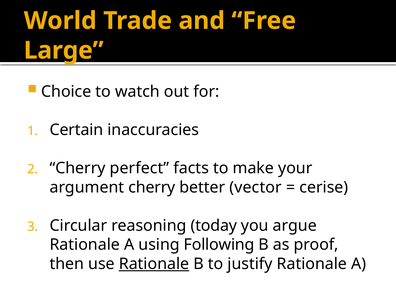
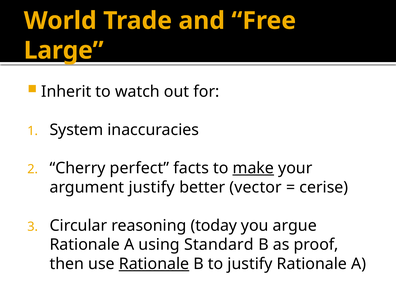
Choice: Choice -> Inherit
Certain: Certain -> System
make underline: none -> present
argument cherry: cherry -> justify
Following: Following -> Standard
